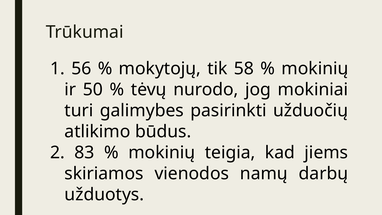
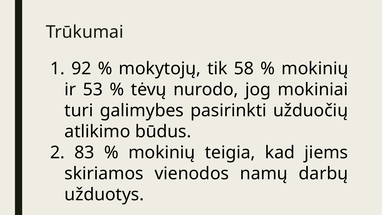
56: 56 -> 92
50: 50 -> 53
